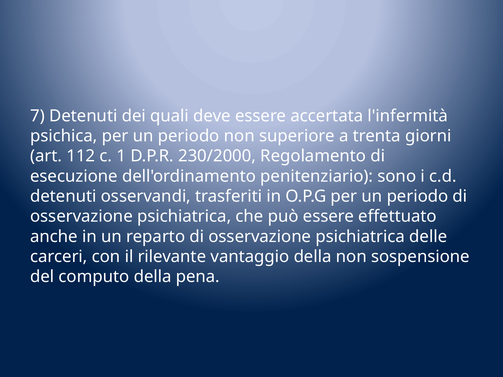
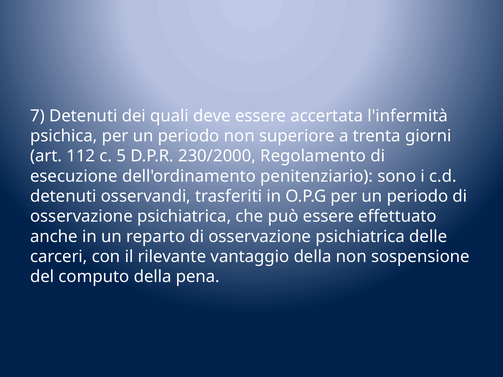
1: 1 -> 5
